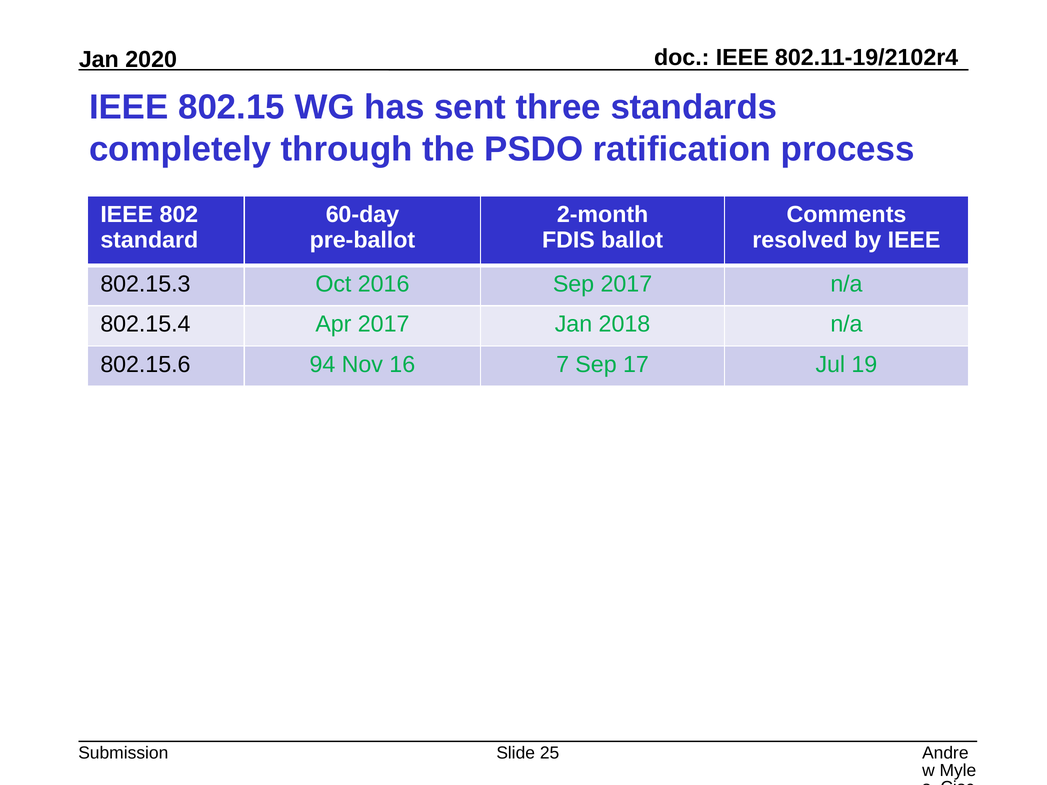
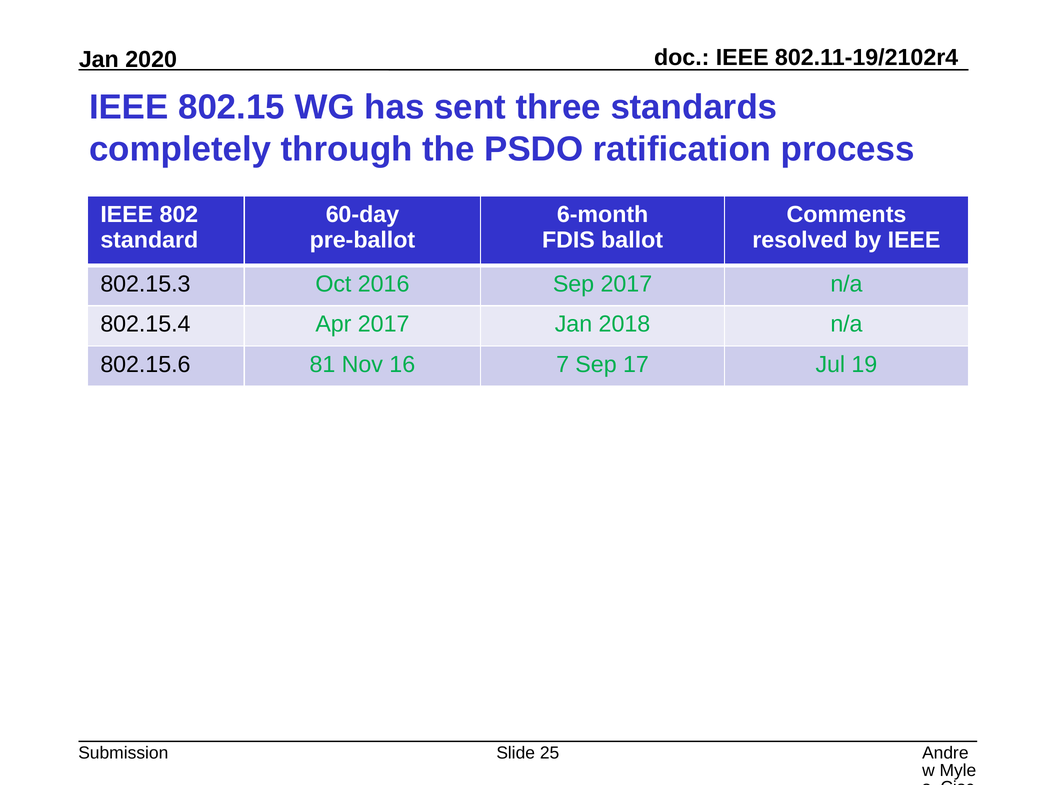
2-month: 2-month -> 6-month
94: 94 -> 81
